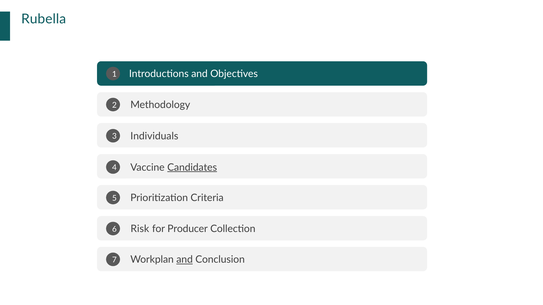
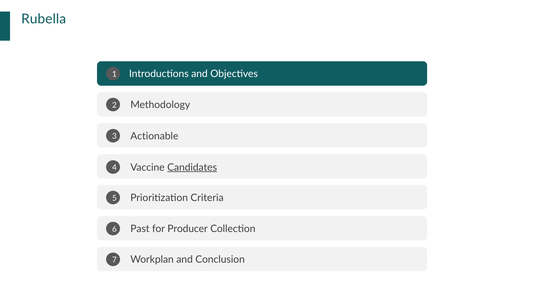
Individuals: Individuals -> Actionable
Risk: Risk -> Past
and at (185, 260) underline: present -> none
